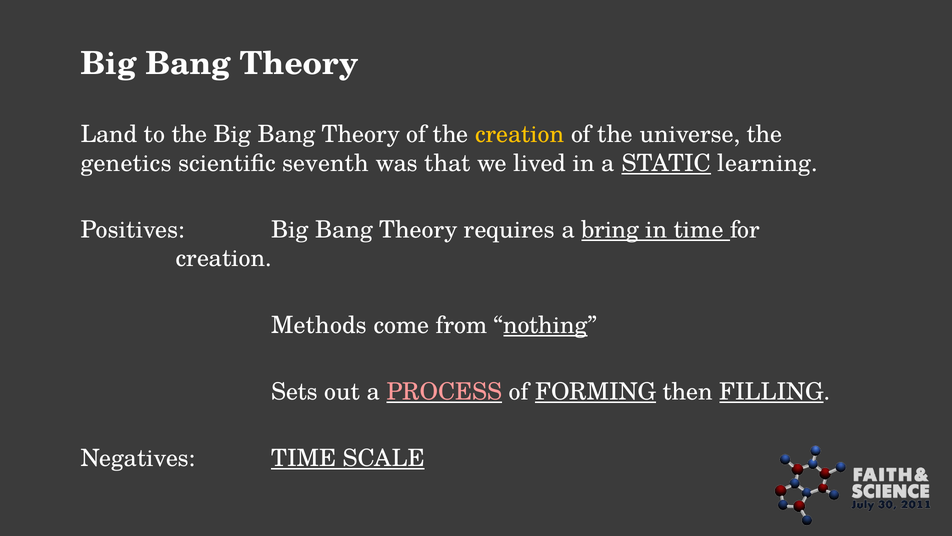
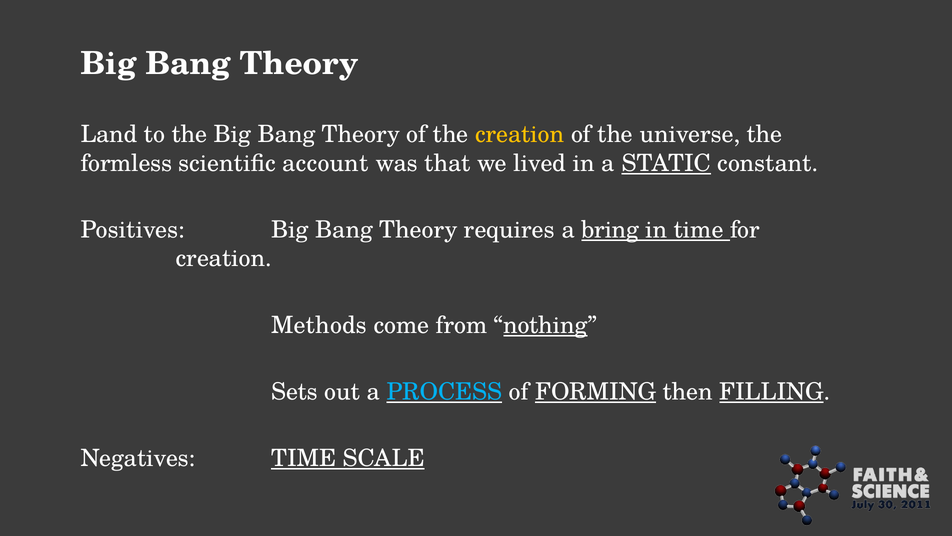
genetics: genetics -> formless
seventh: seventh -> account
learning: learning -> constant
PROCESS colour: pink -> light blue
